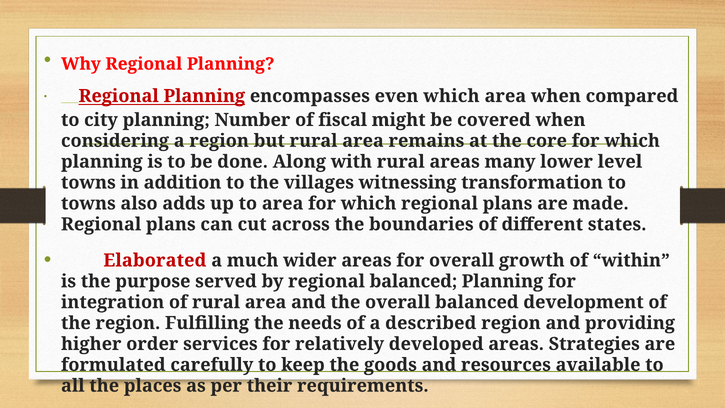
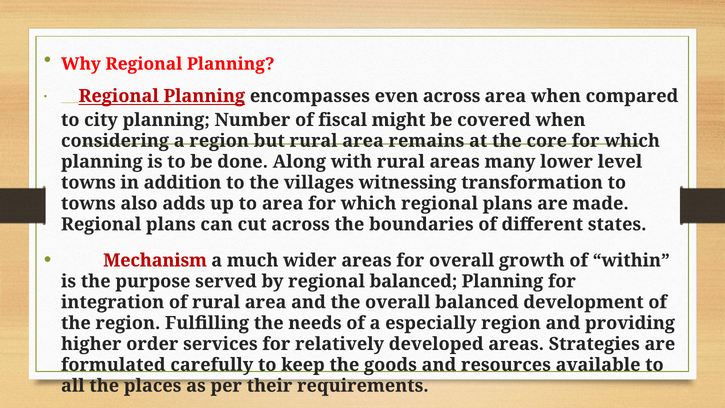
even which: which -> across
Elaborated: Elaborated -> Mechanism
described: described -> especially
